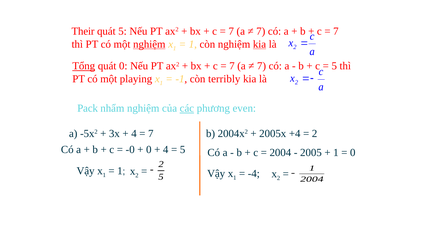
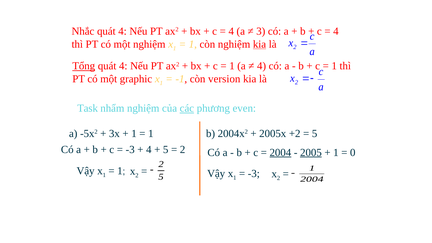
Their: Their -> Nhắc
5 at (122, 31): 5 -> 4
7 at (231, 31): 7 -> 4
7 at (261, 31): 7 -> 3
7 at (336, 31): 7 -> 4
nghiệm at (149, 44) underline: present -> none
0 at (123, 66): 0 -> 4
7 at (232, 66): 7 -> 1
7 at (262, 66): 7 -> 4
5 at (334, 66): 5 -> 1
playing: playing -> graphic
terribly: terribly -> version
Pack: Pack -> Task
4 at (134, 134): 4 -> 1
7 at (151, 134): 7 -> 1
+4: +4 -> +2
2 at (315, 134): 2 -> 5
-0 at (130, 150): -0 -> -3
0 at (149, 150): 0 -> 4
4 at (166, 150): 4 -> 5
5 at (183, 150): 5 -> 2
2004 at (280, 152) underline: none -> present
2005 underline: none -> present
-4 at (254, 173): -4 -> -3
